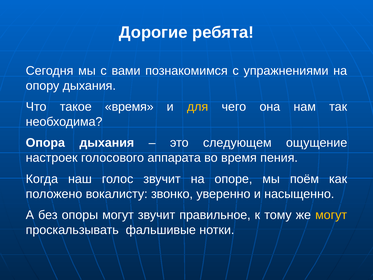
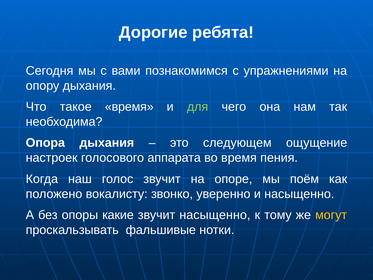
для colour: yellow -> light green
опоры могут: могут -> какие
звучит правильное: правильное -> насыщенно
